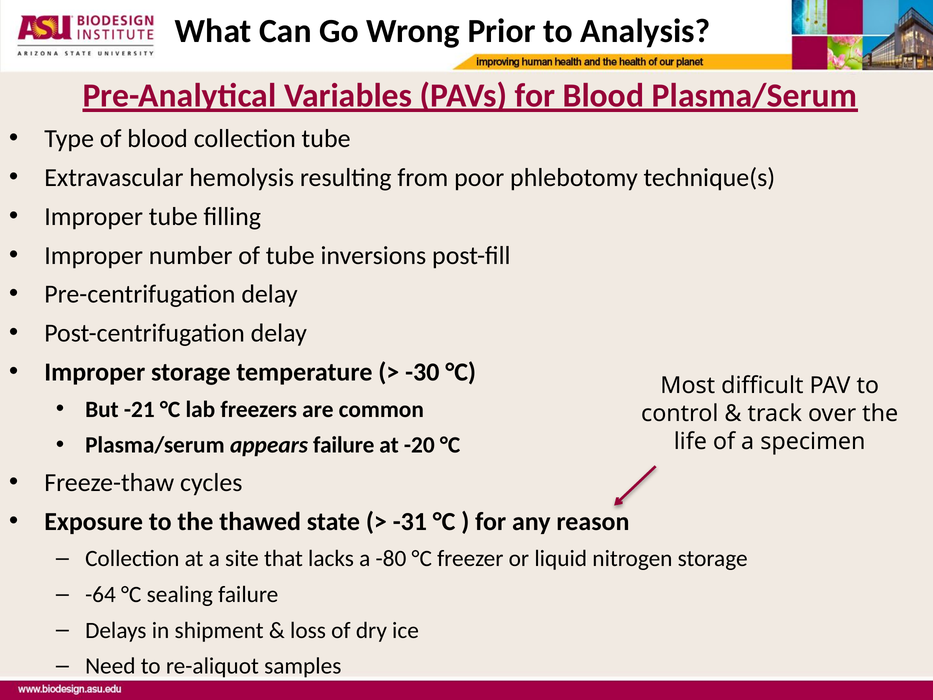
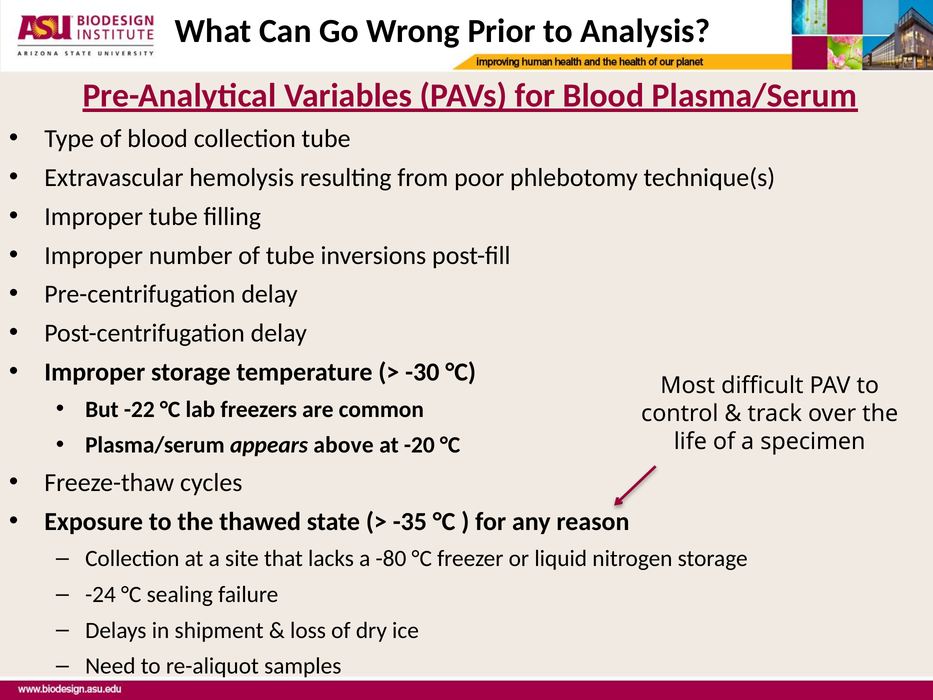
-21: -21 -> -22
appears failure: failure -> above
-31: -31 -> -35
-64: -64 -> -24
